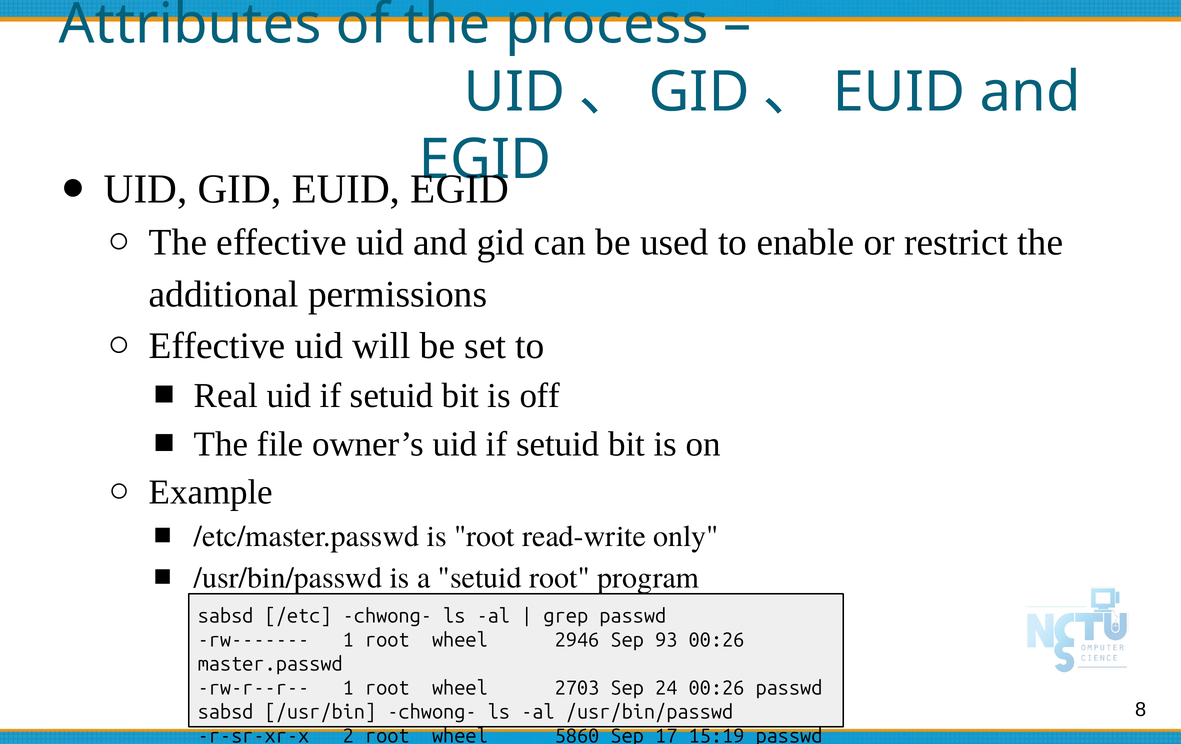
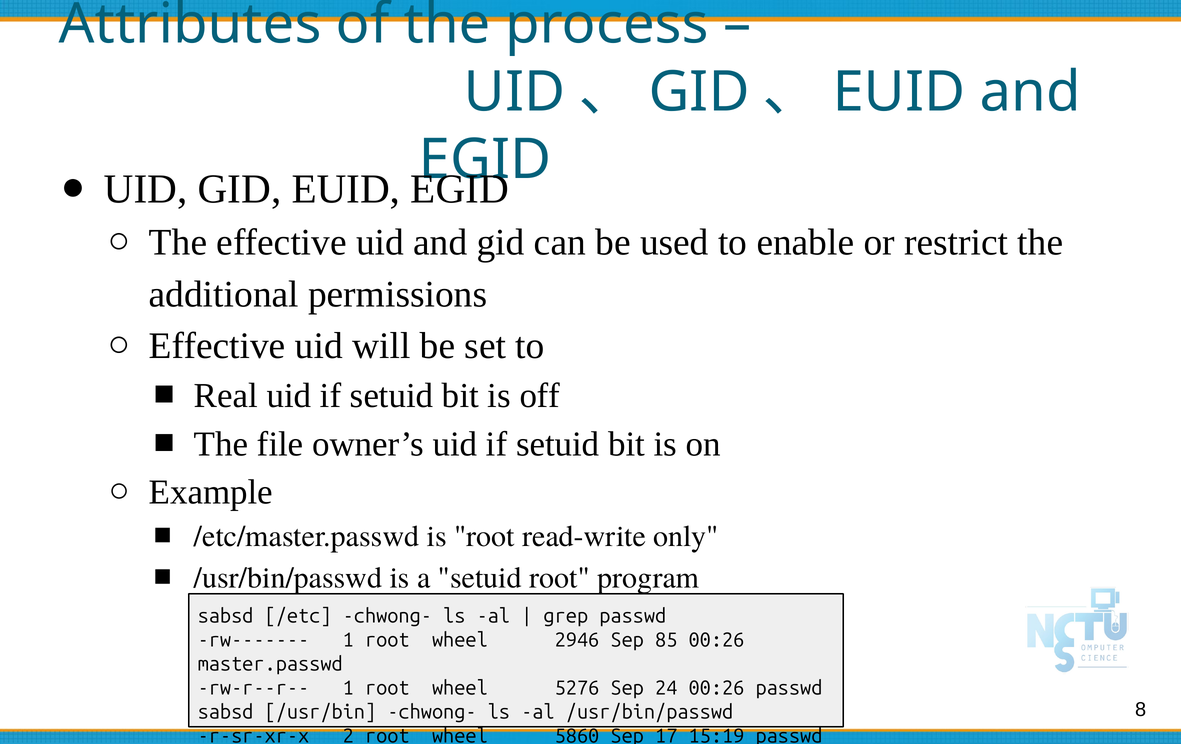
93: 93 -> 85
2703: 2703 -> 5276
